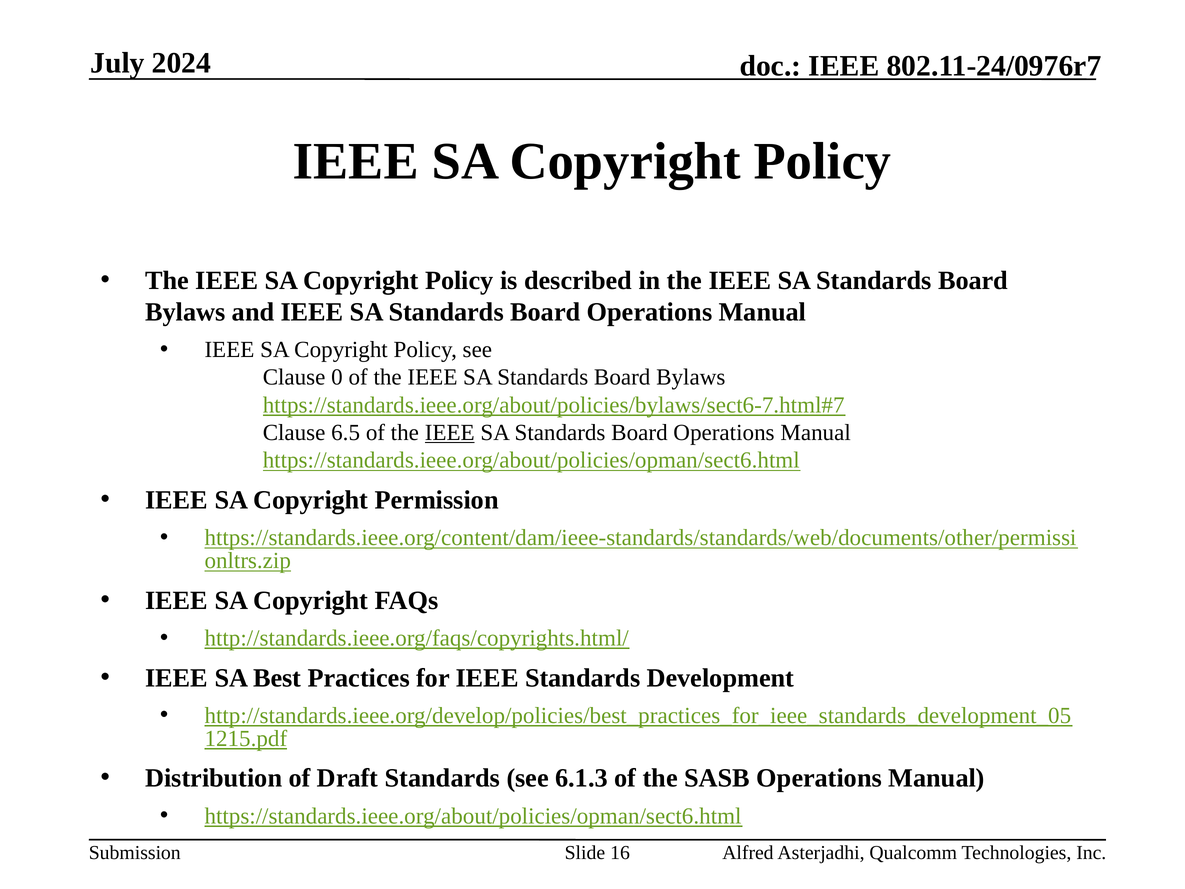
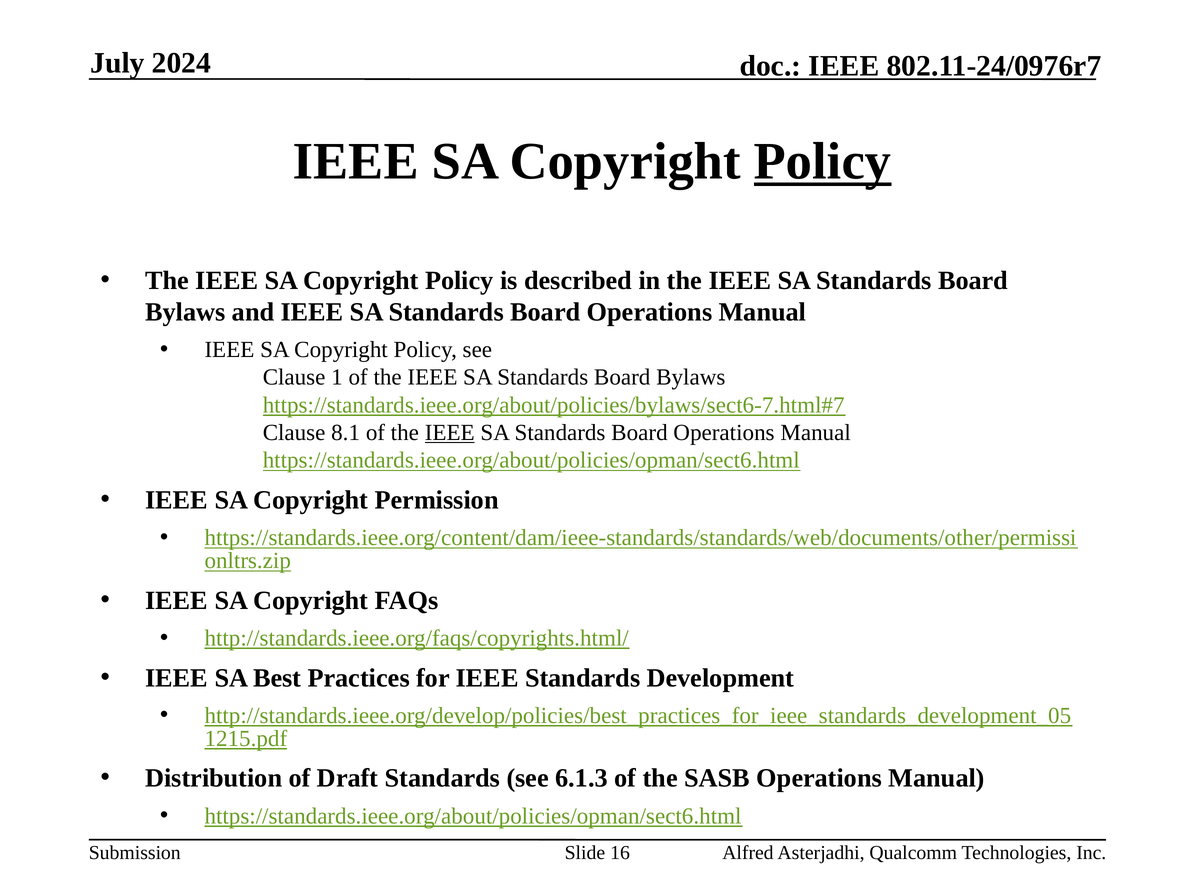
Policy at (823, 162) underline: none -> present
0: 0 -> 1
6.5: 6.5 -> 8.1
